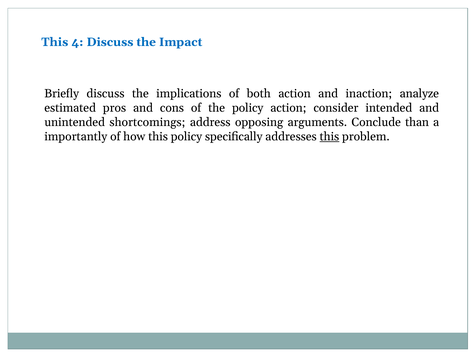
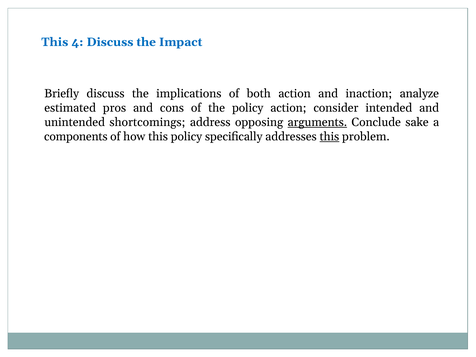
arguments underline: none -> present
than: than -> sake
importantly: importantly -> components
